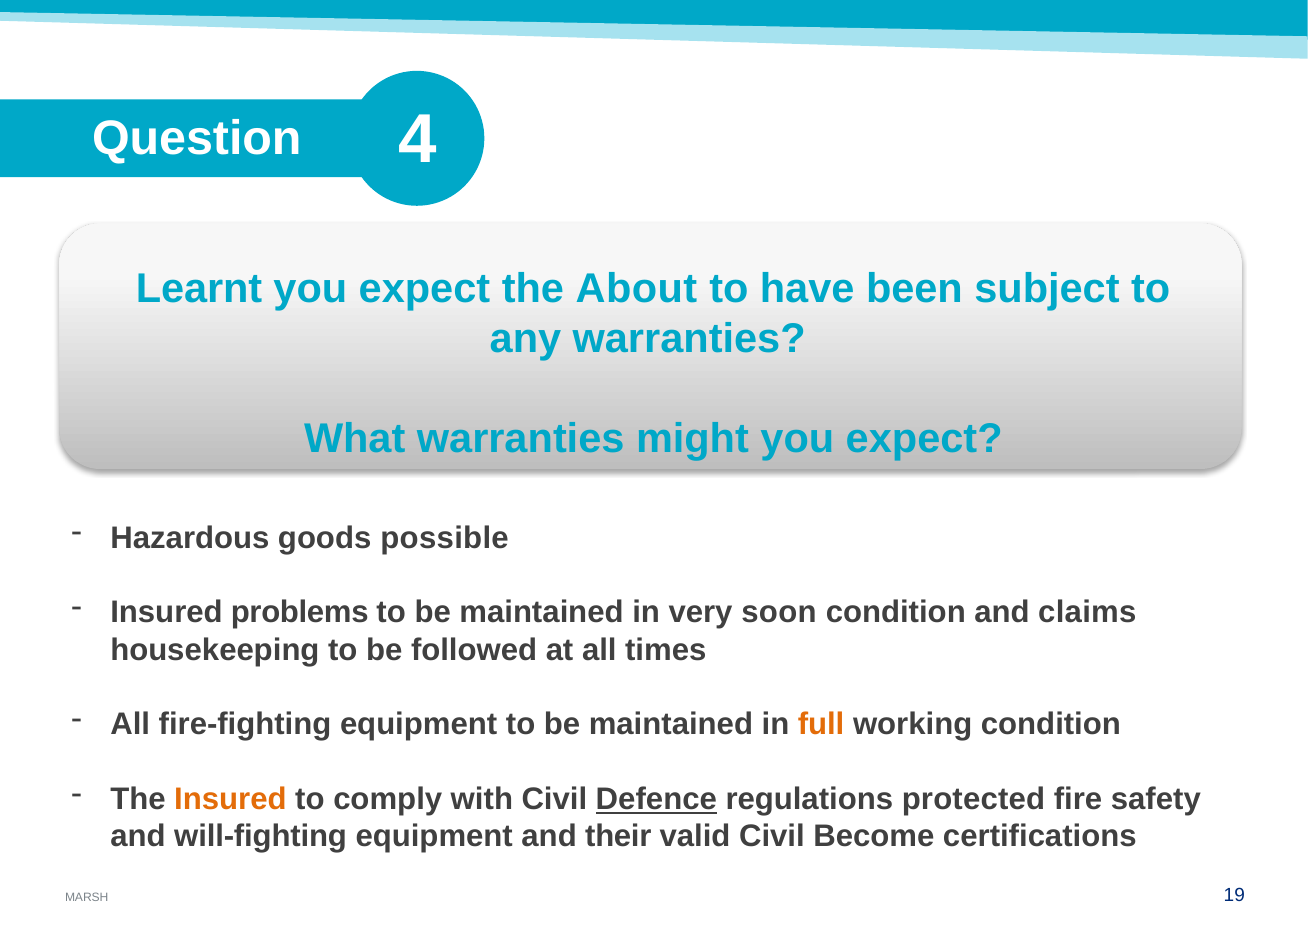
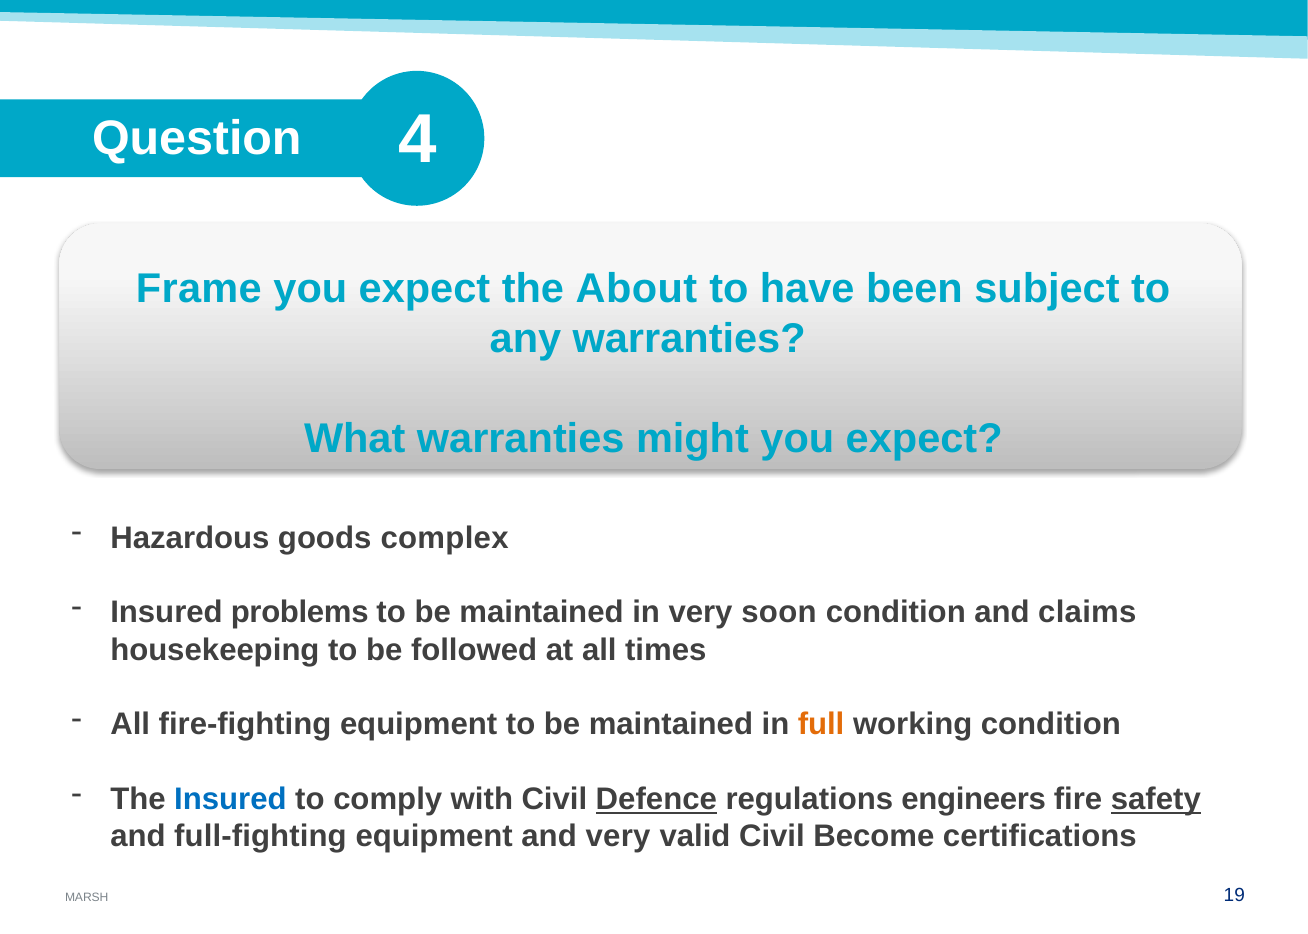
Learnt: Learnt -> Frame
possible: possible -> complex
Insured at (230, 799) colour: orange -> blue
protected: protected -> engineers
safety underline: none -> present
will-fighting: will-fighting -> full-fighting
and their: their -> very
